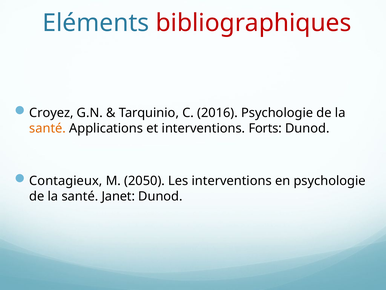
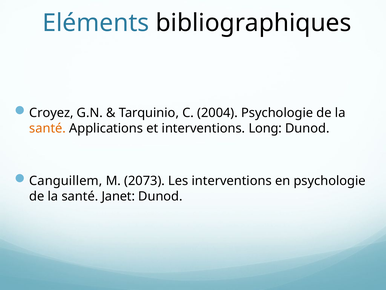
bibliographiques colour: red -> black
2016: 2016 -> 2004
Forts: Forts -> Long
Contagieux: Contagieux -> Canguillem
2050: 2050 -> 2073
